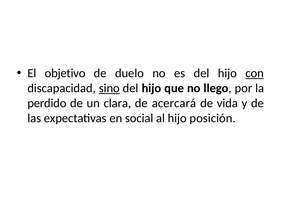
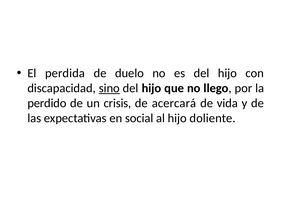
objetivo: objetivo -> perdida
con underline: present -> none
clara: clara -> crisis
posición: posición -> doliente
